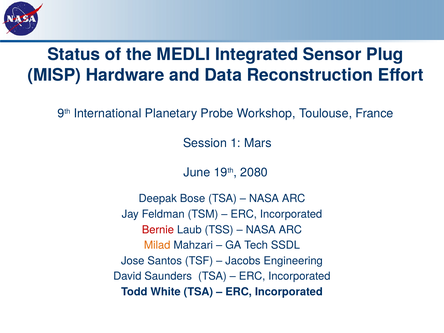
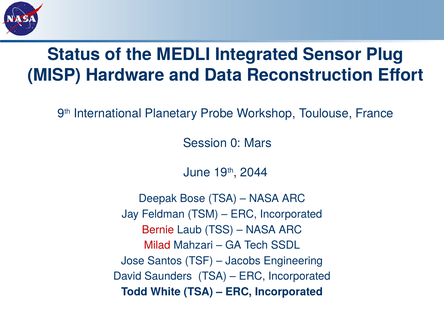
1: 1 -> 0
2080: 2080 -> 2044
Milad colour: orange -> red
